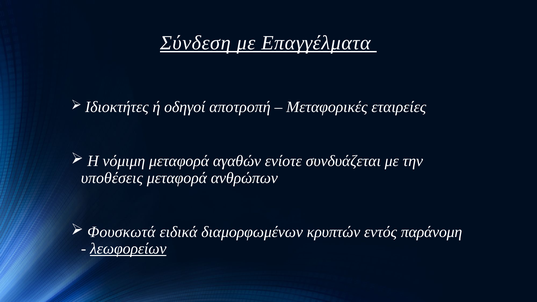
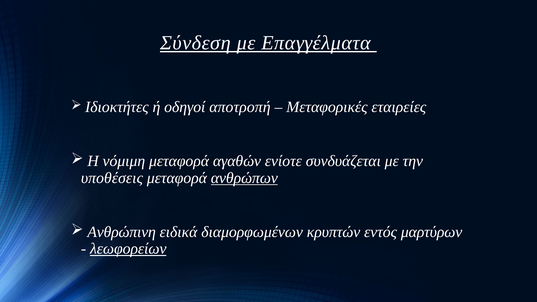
ανθρώπων underline: none -> present
Φουσκωτά: Φουσκωτά -> Ανθρώπινη
παράνομη: παράνομη -> μαρτύρων
